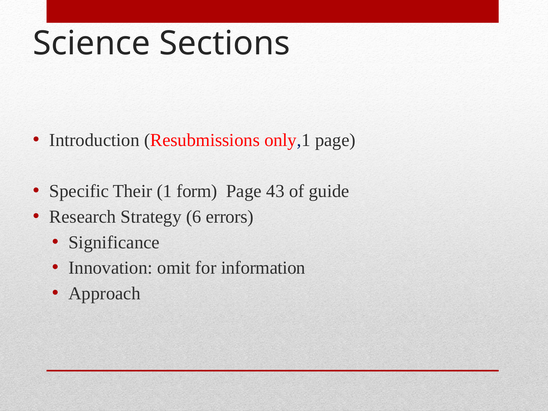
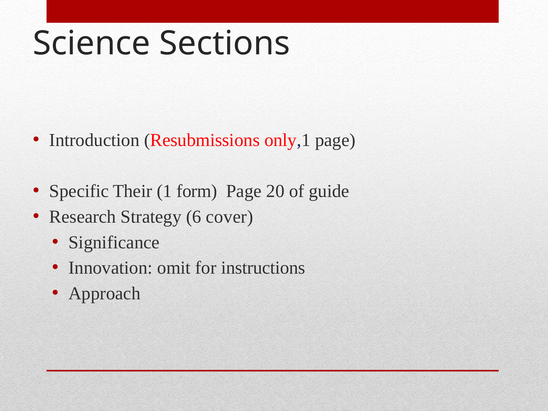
43: 43 -> 20
errors: errors -> cover
information: information -> instructions
